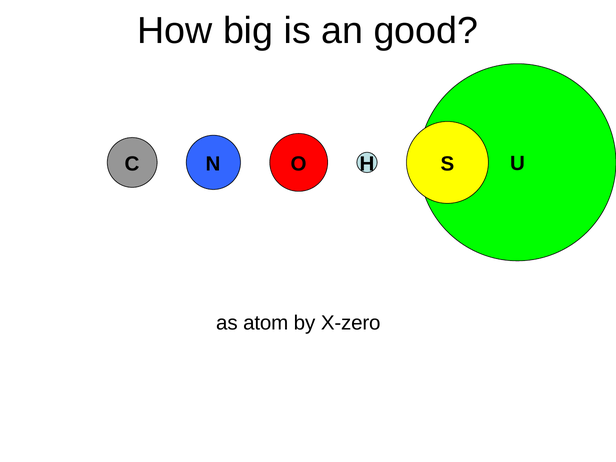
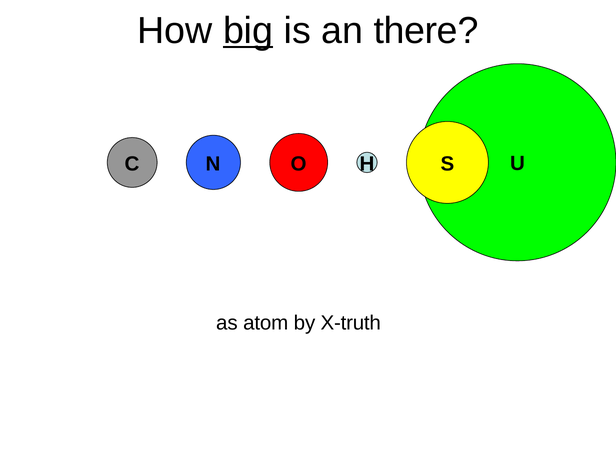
big underline: none -> present
good: good -> there
X-zero: X-zero -> X-truth
